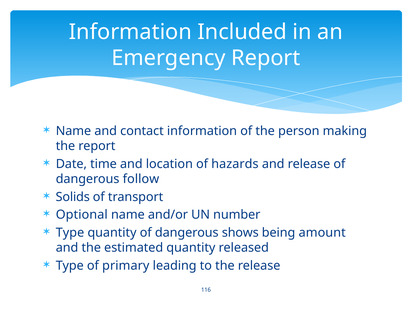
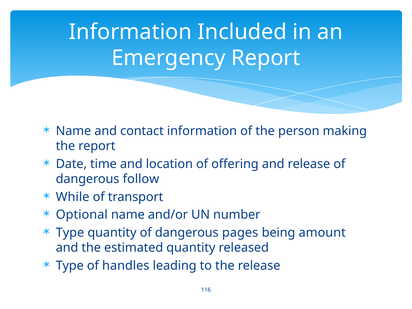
hazards: hazards -> offering
Solids: Solids -> While
shows: shows -> pages
primary: primary -> handles
